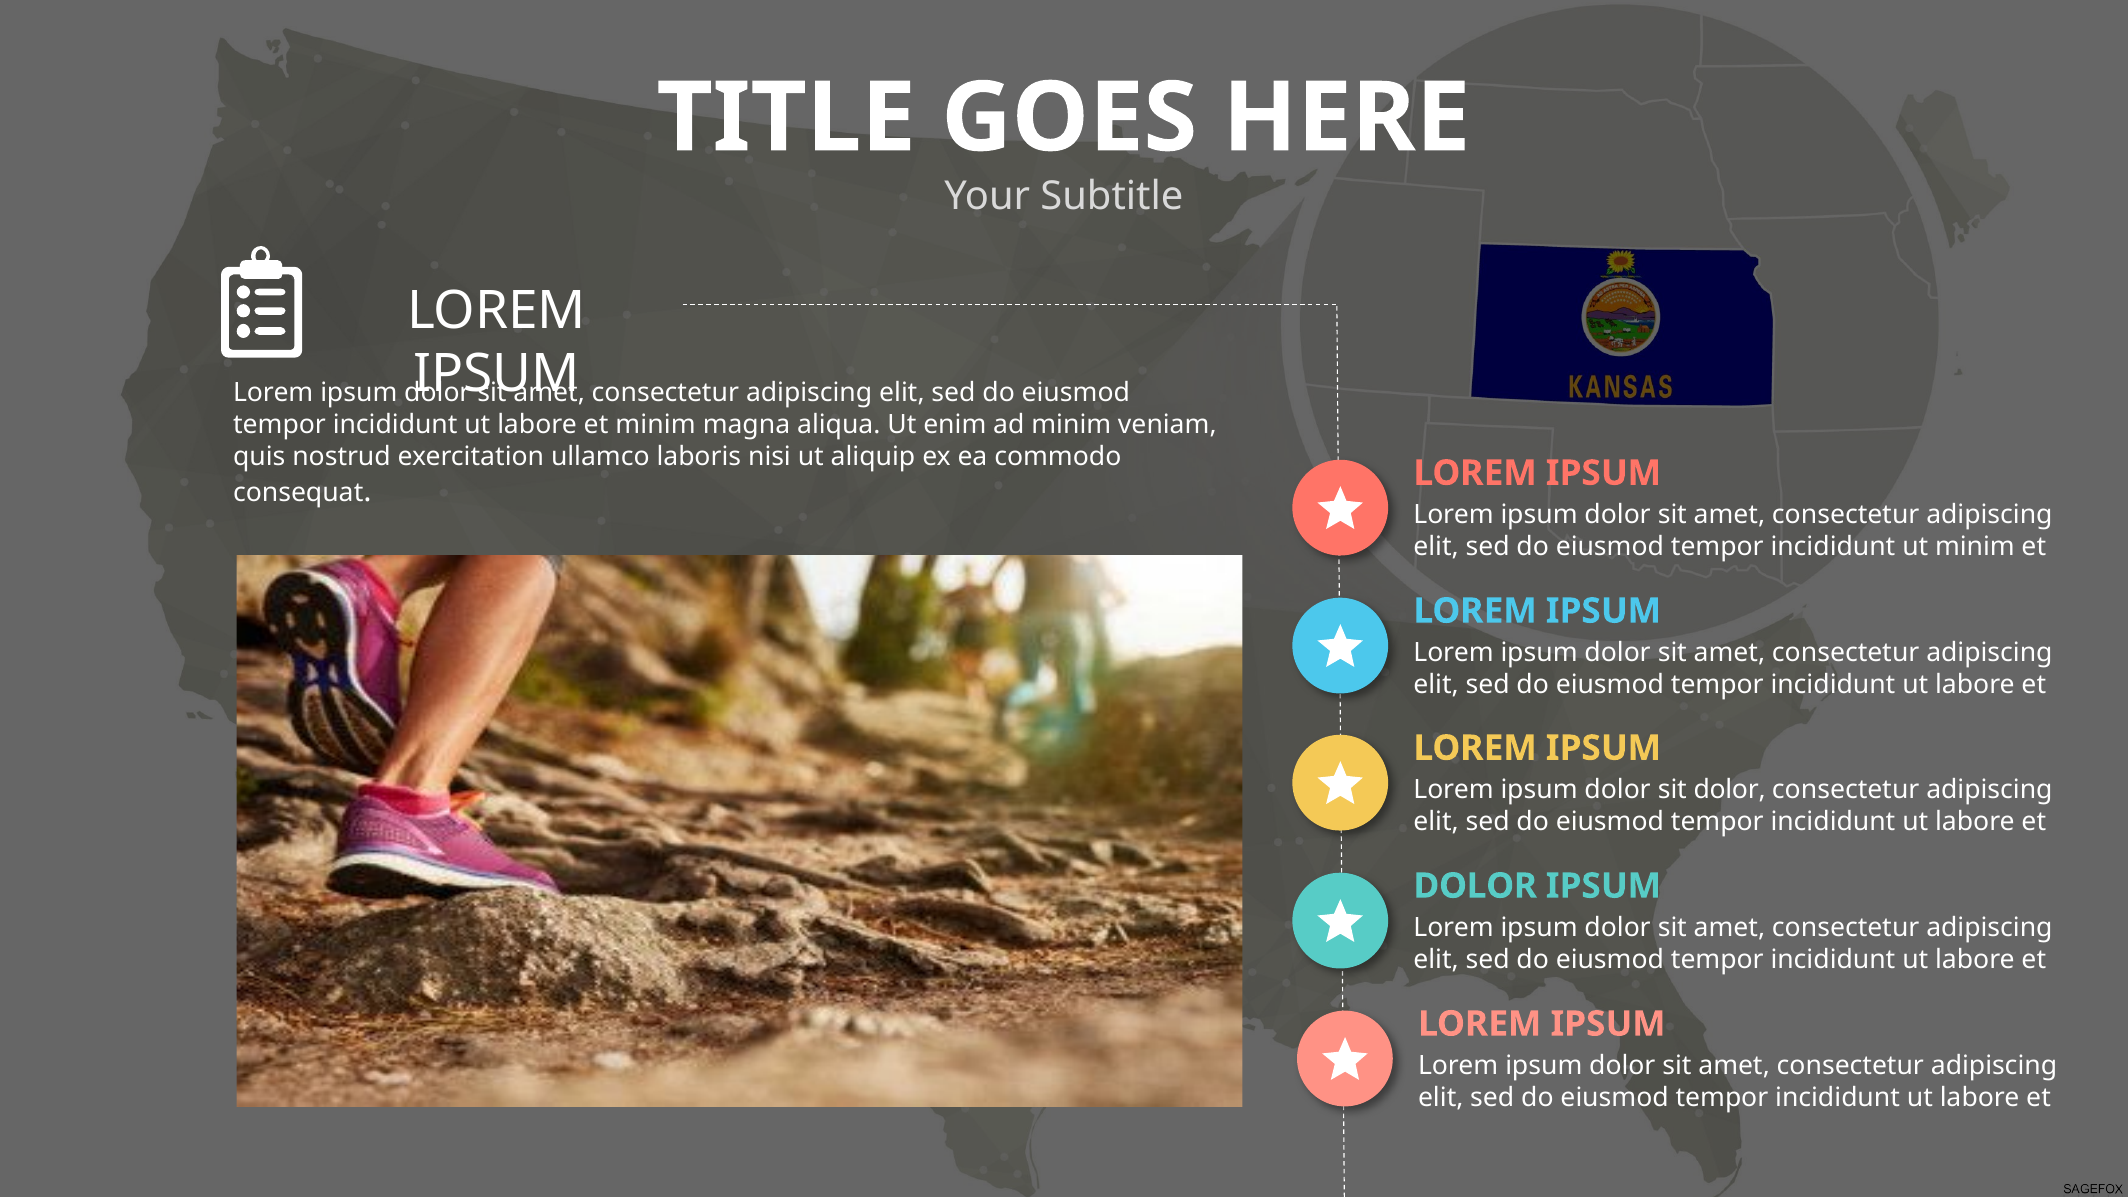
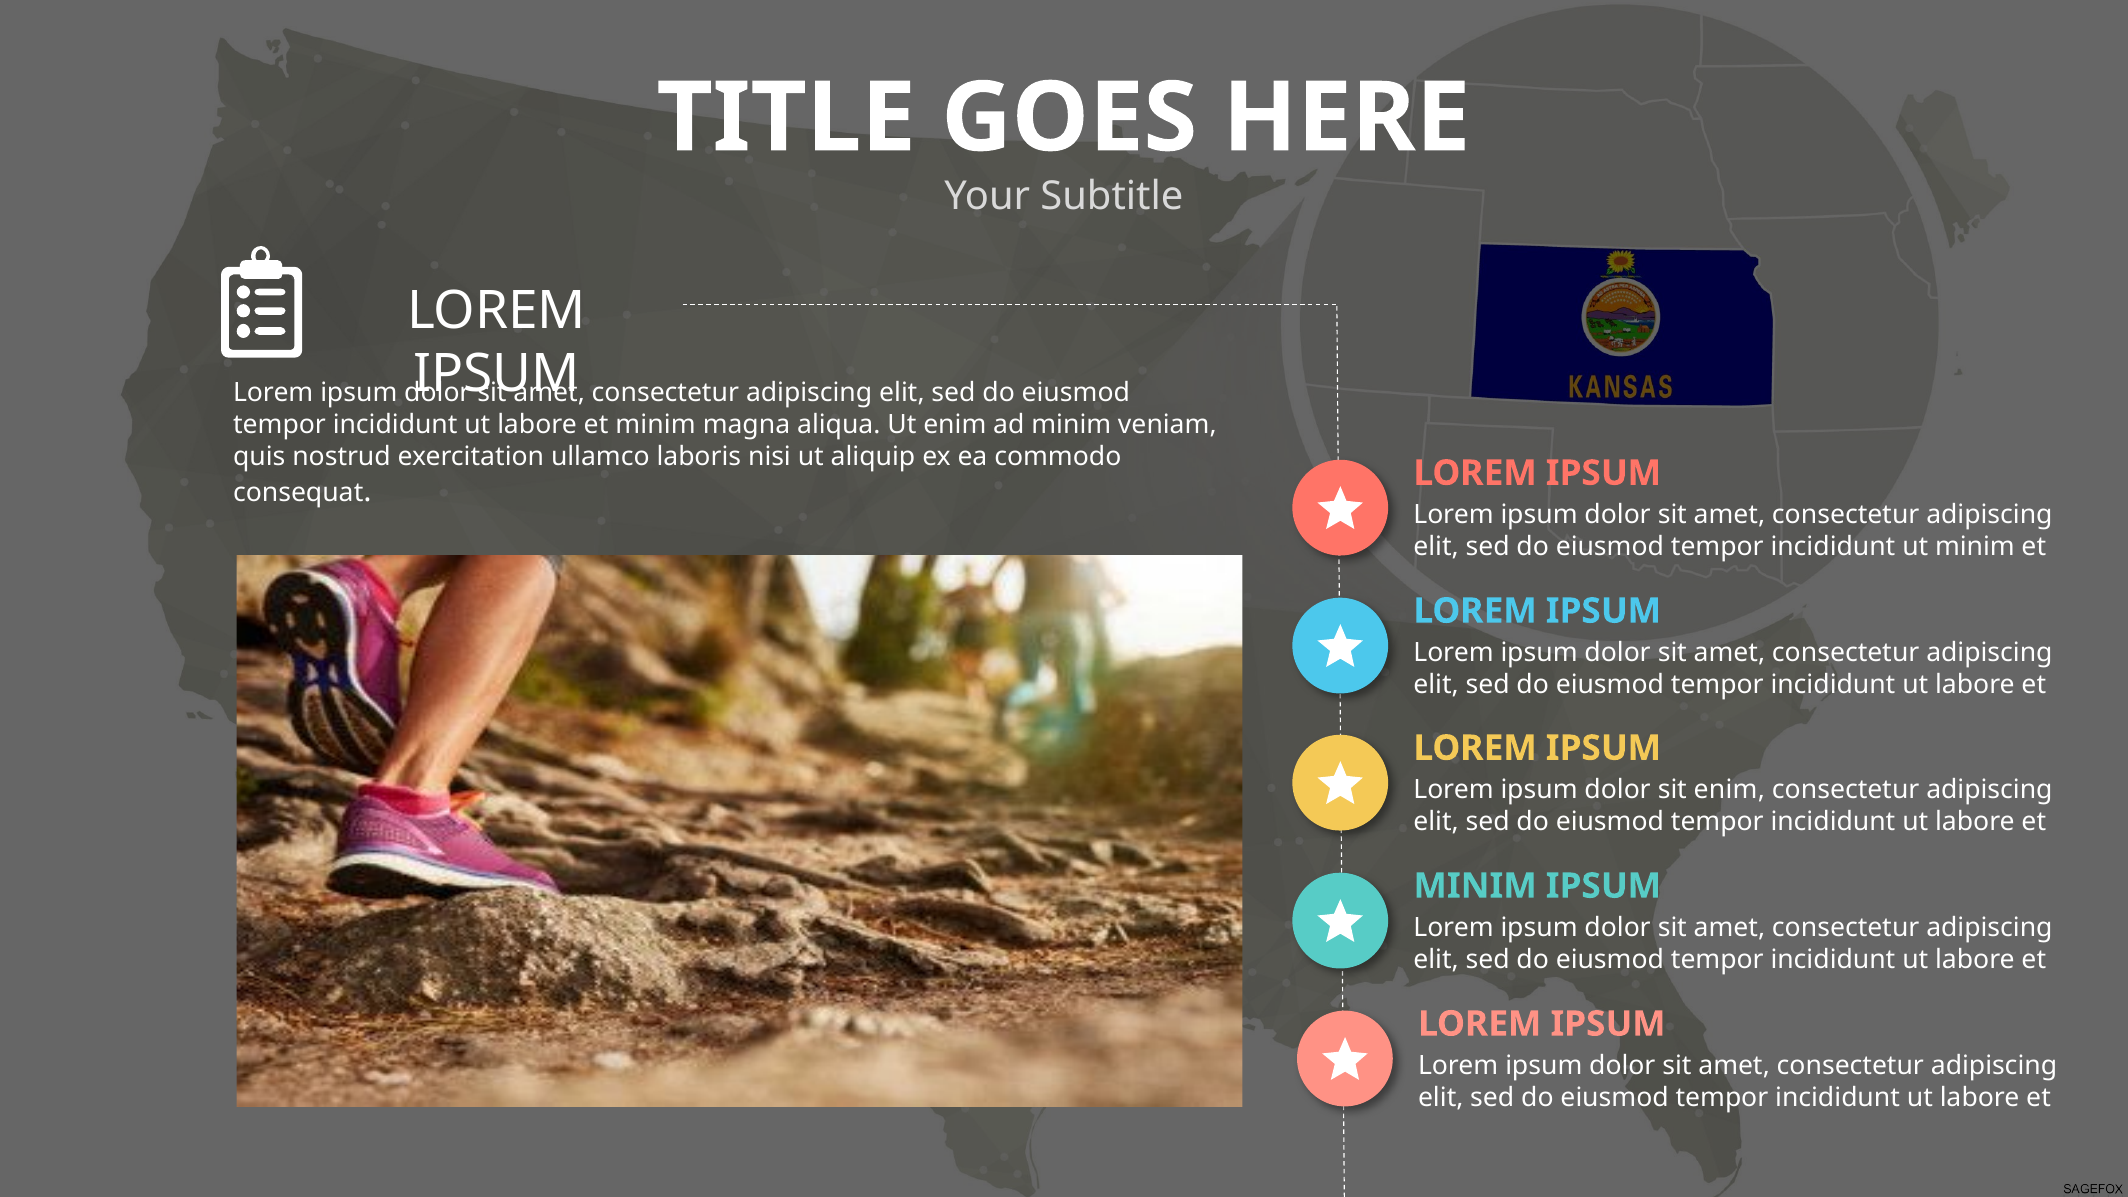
sit dolor: dolor -> enim
DOLOR at (1475, 886): DOLOR -> MINIM
